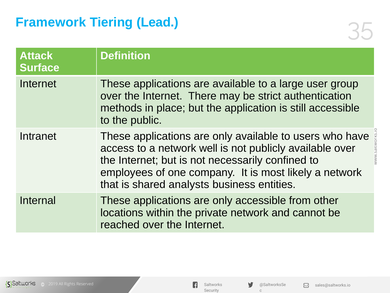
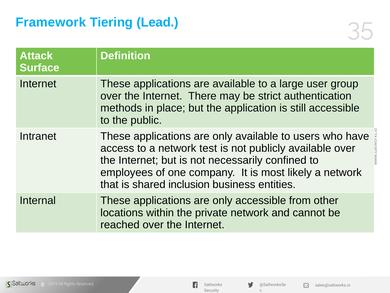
well: well -> test
analysts: analysts -> inclusion
